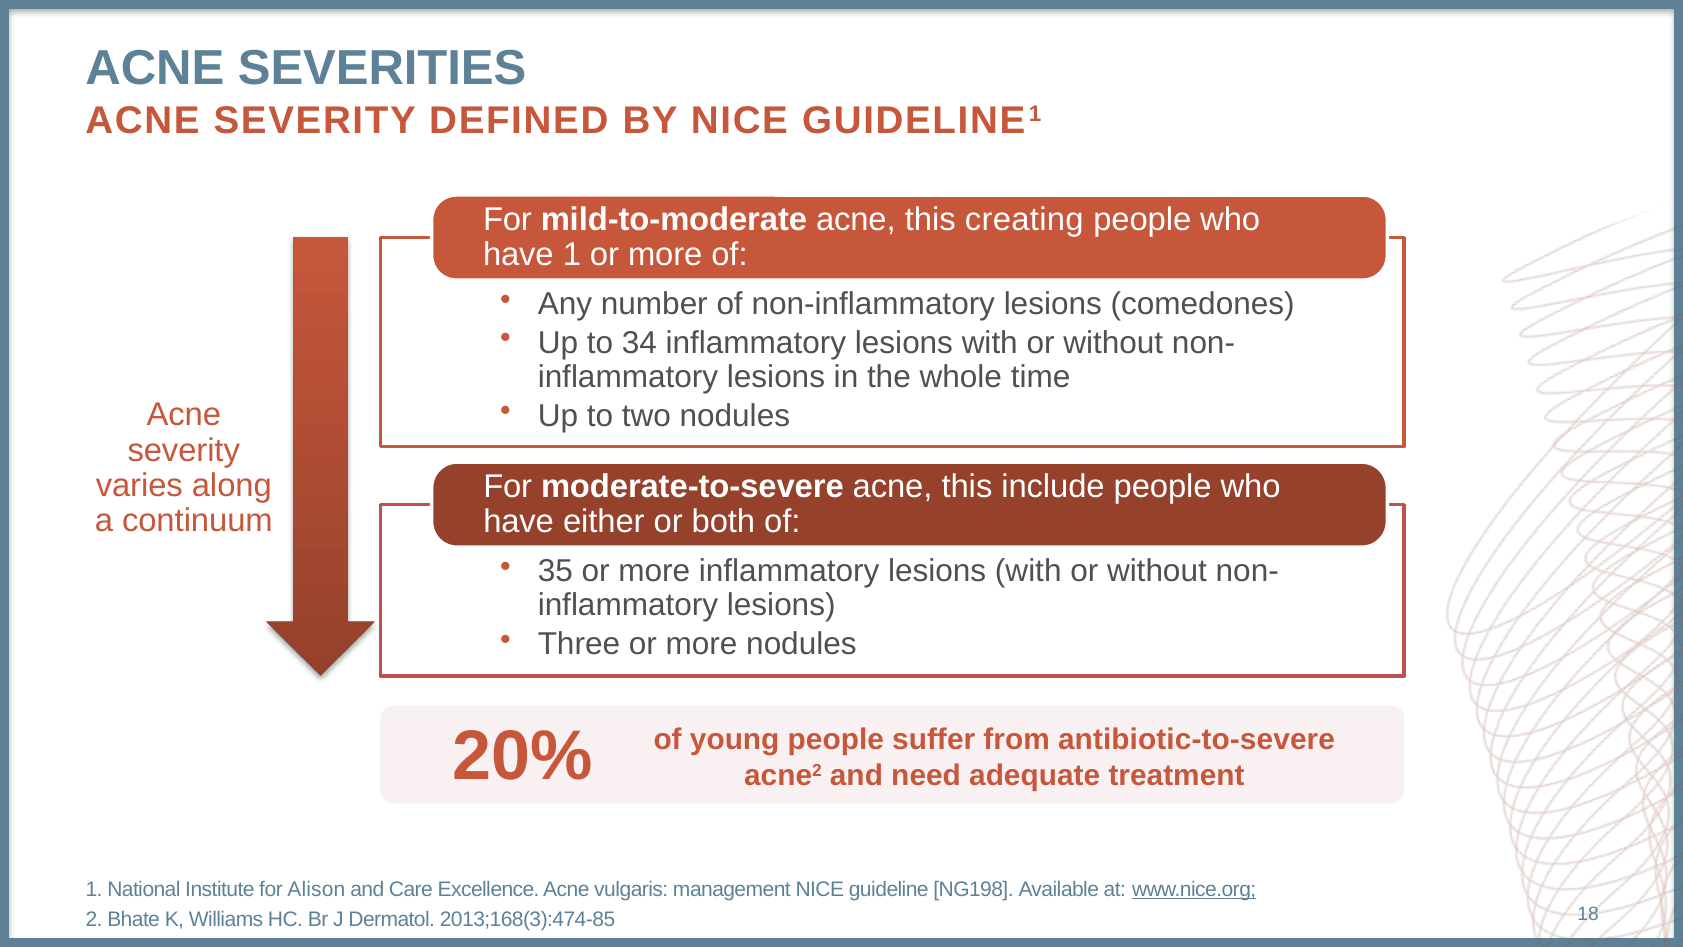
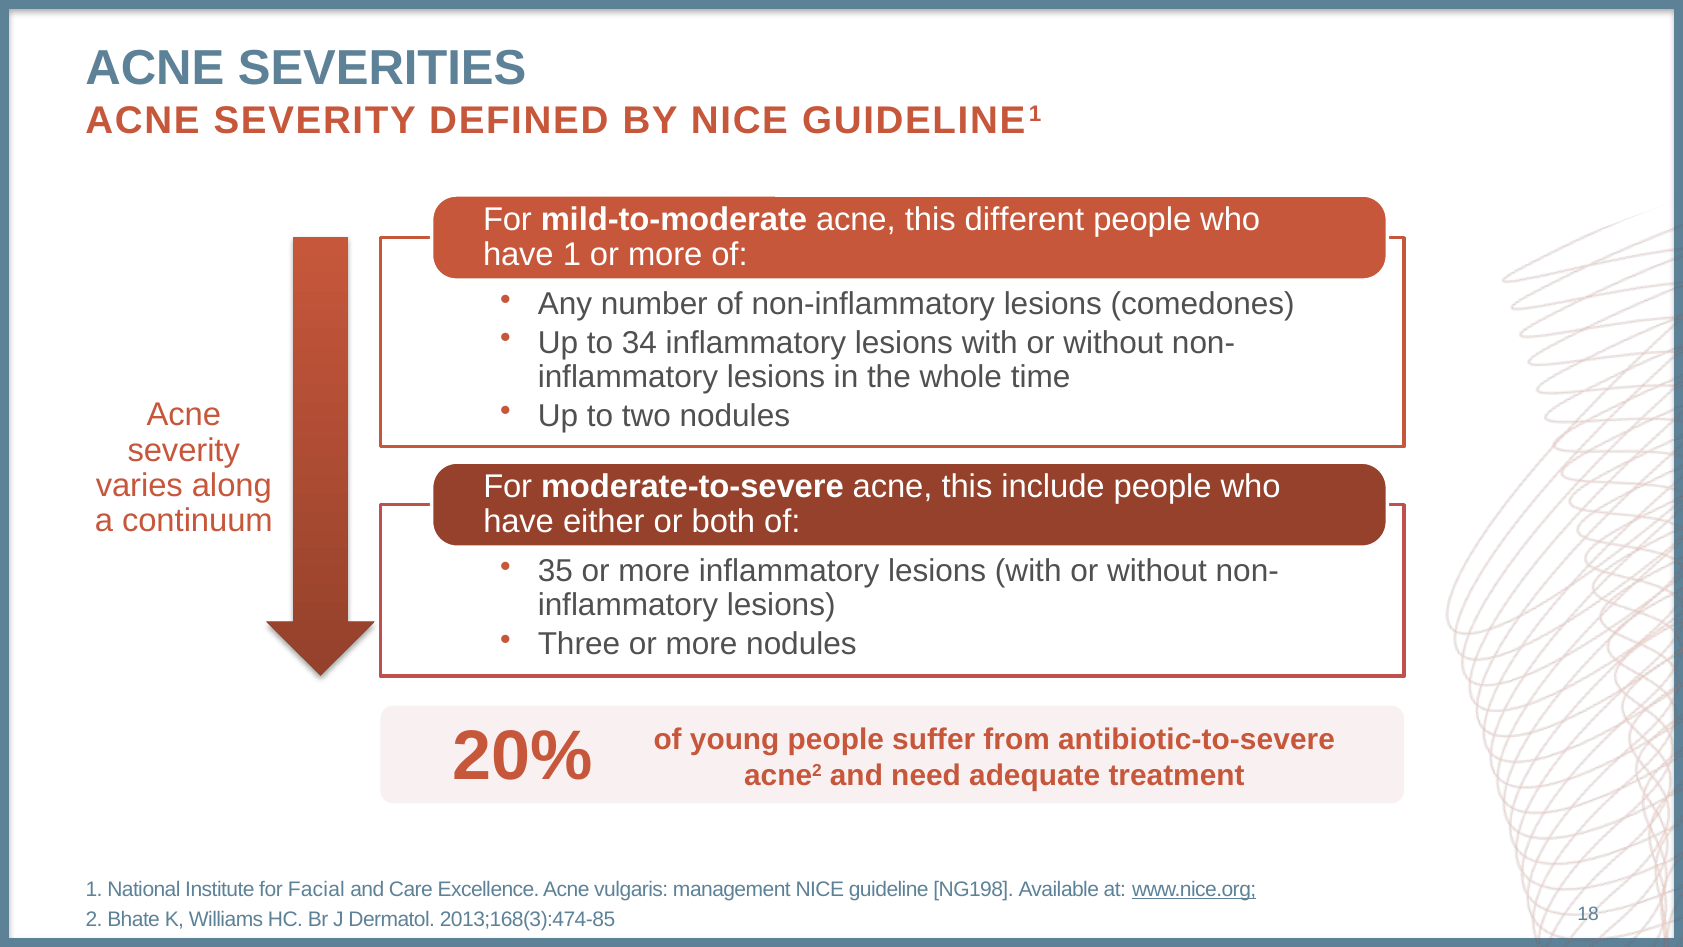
creating: creating -> different
Alison: Alison -> Facial
